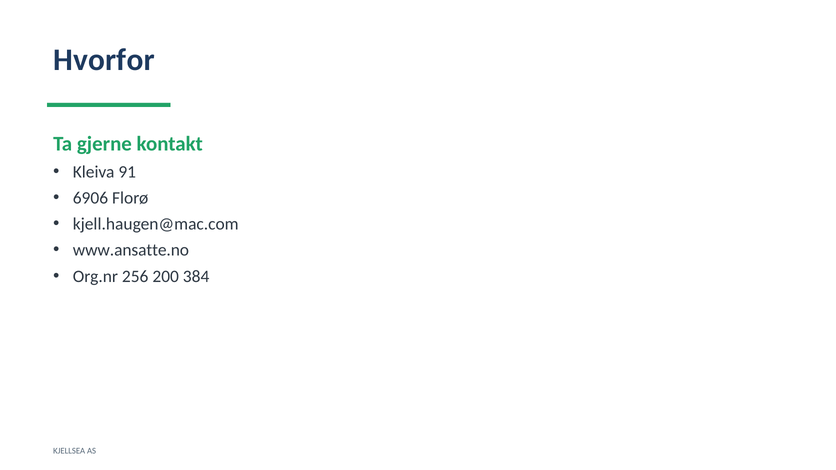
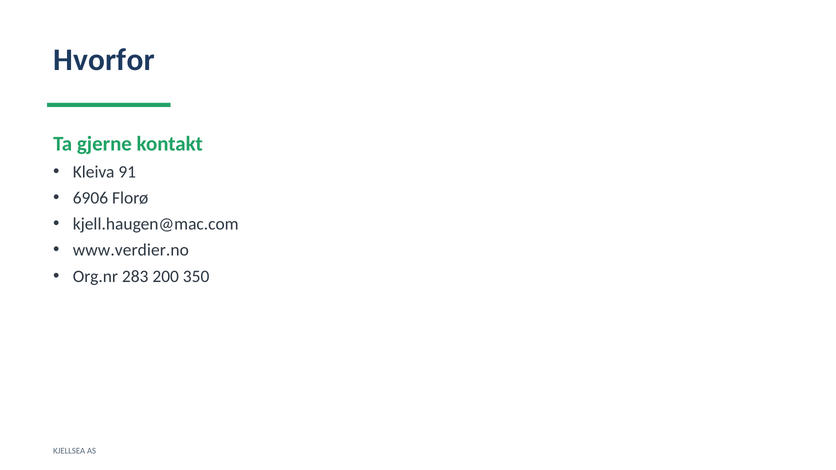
www.ansatte.no: www.ansatte.no -> www.verdier.no
256: 256 -> 283
384: 384 -> 350
